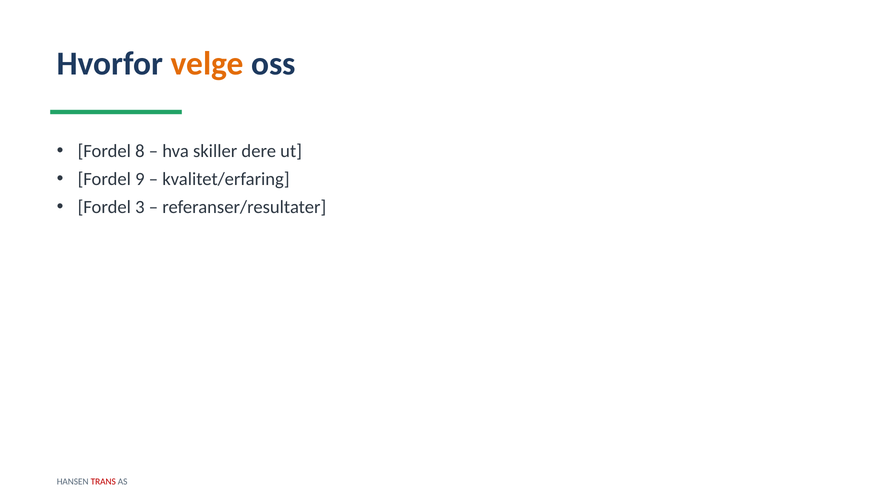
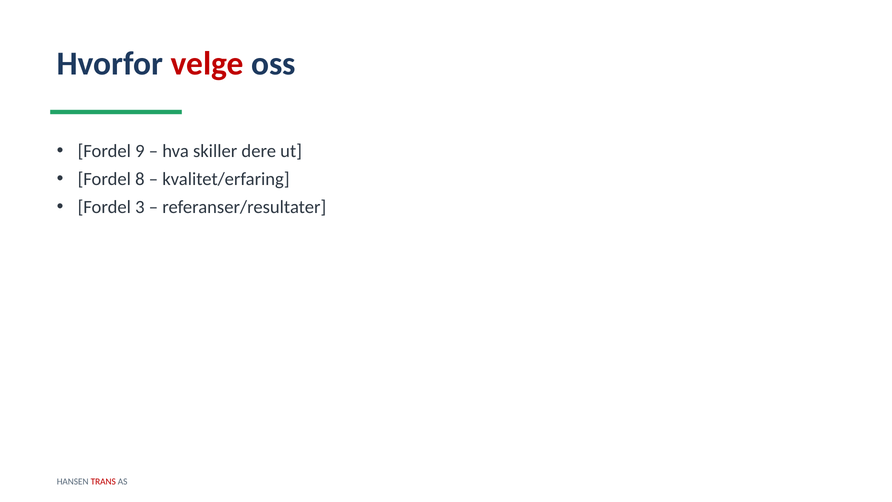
velge colour: orange -> red
8: 8 -> 9
9: 9 -> 8
